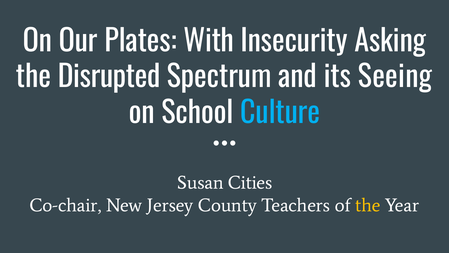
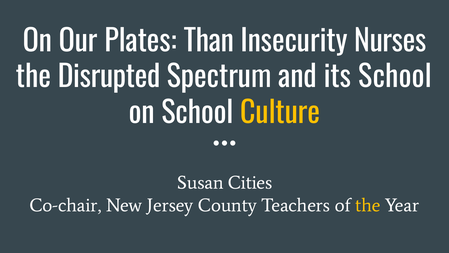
With: With -> Than
Asking: Asking -> Nurses
its Seeing: Seeing -> School
Culture colour: light blue -> yellow
